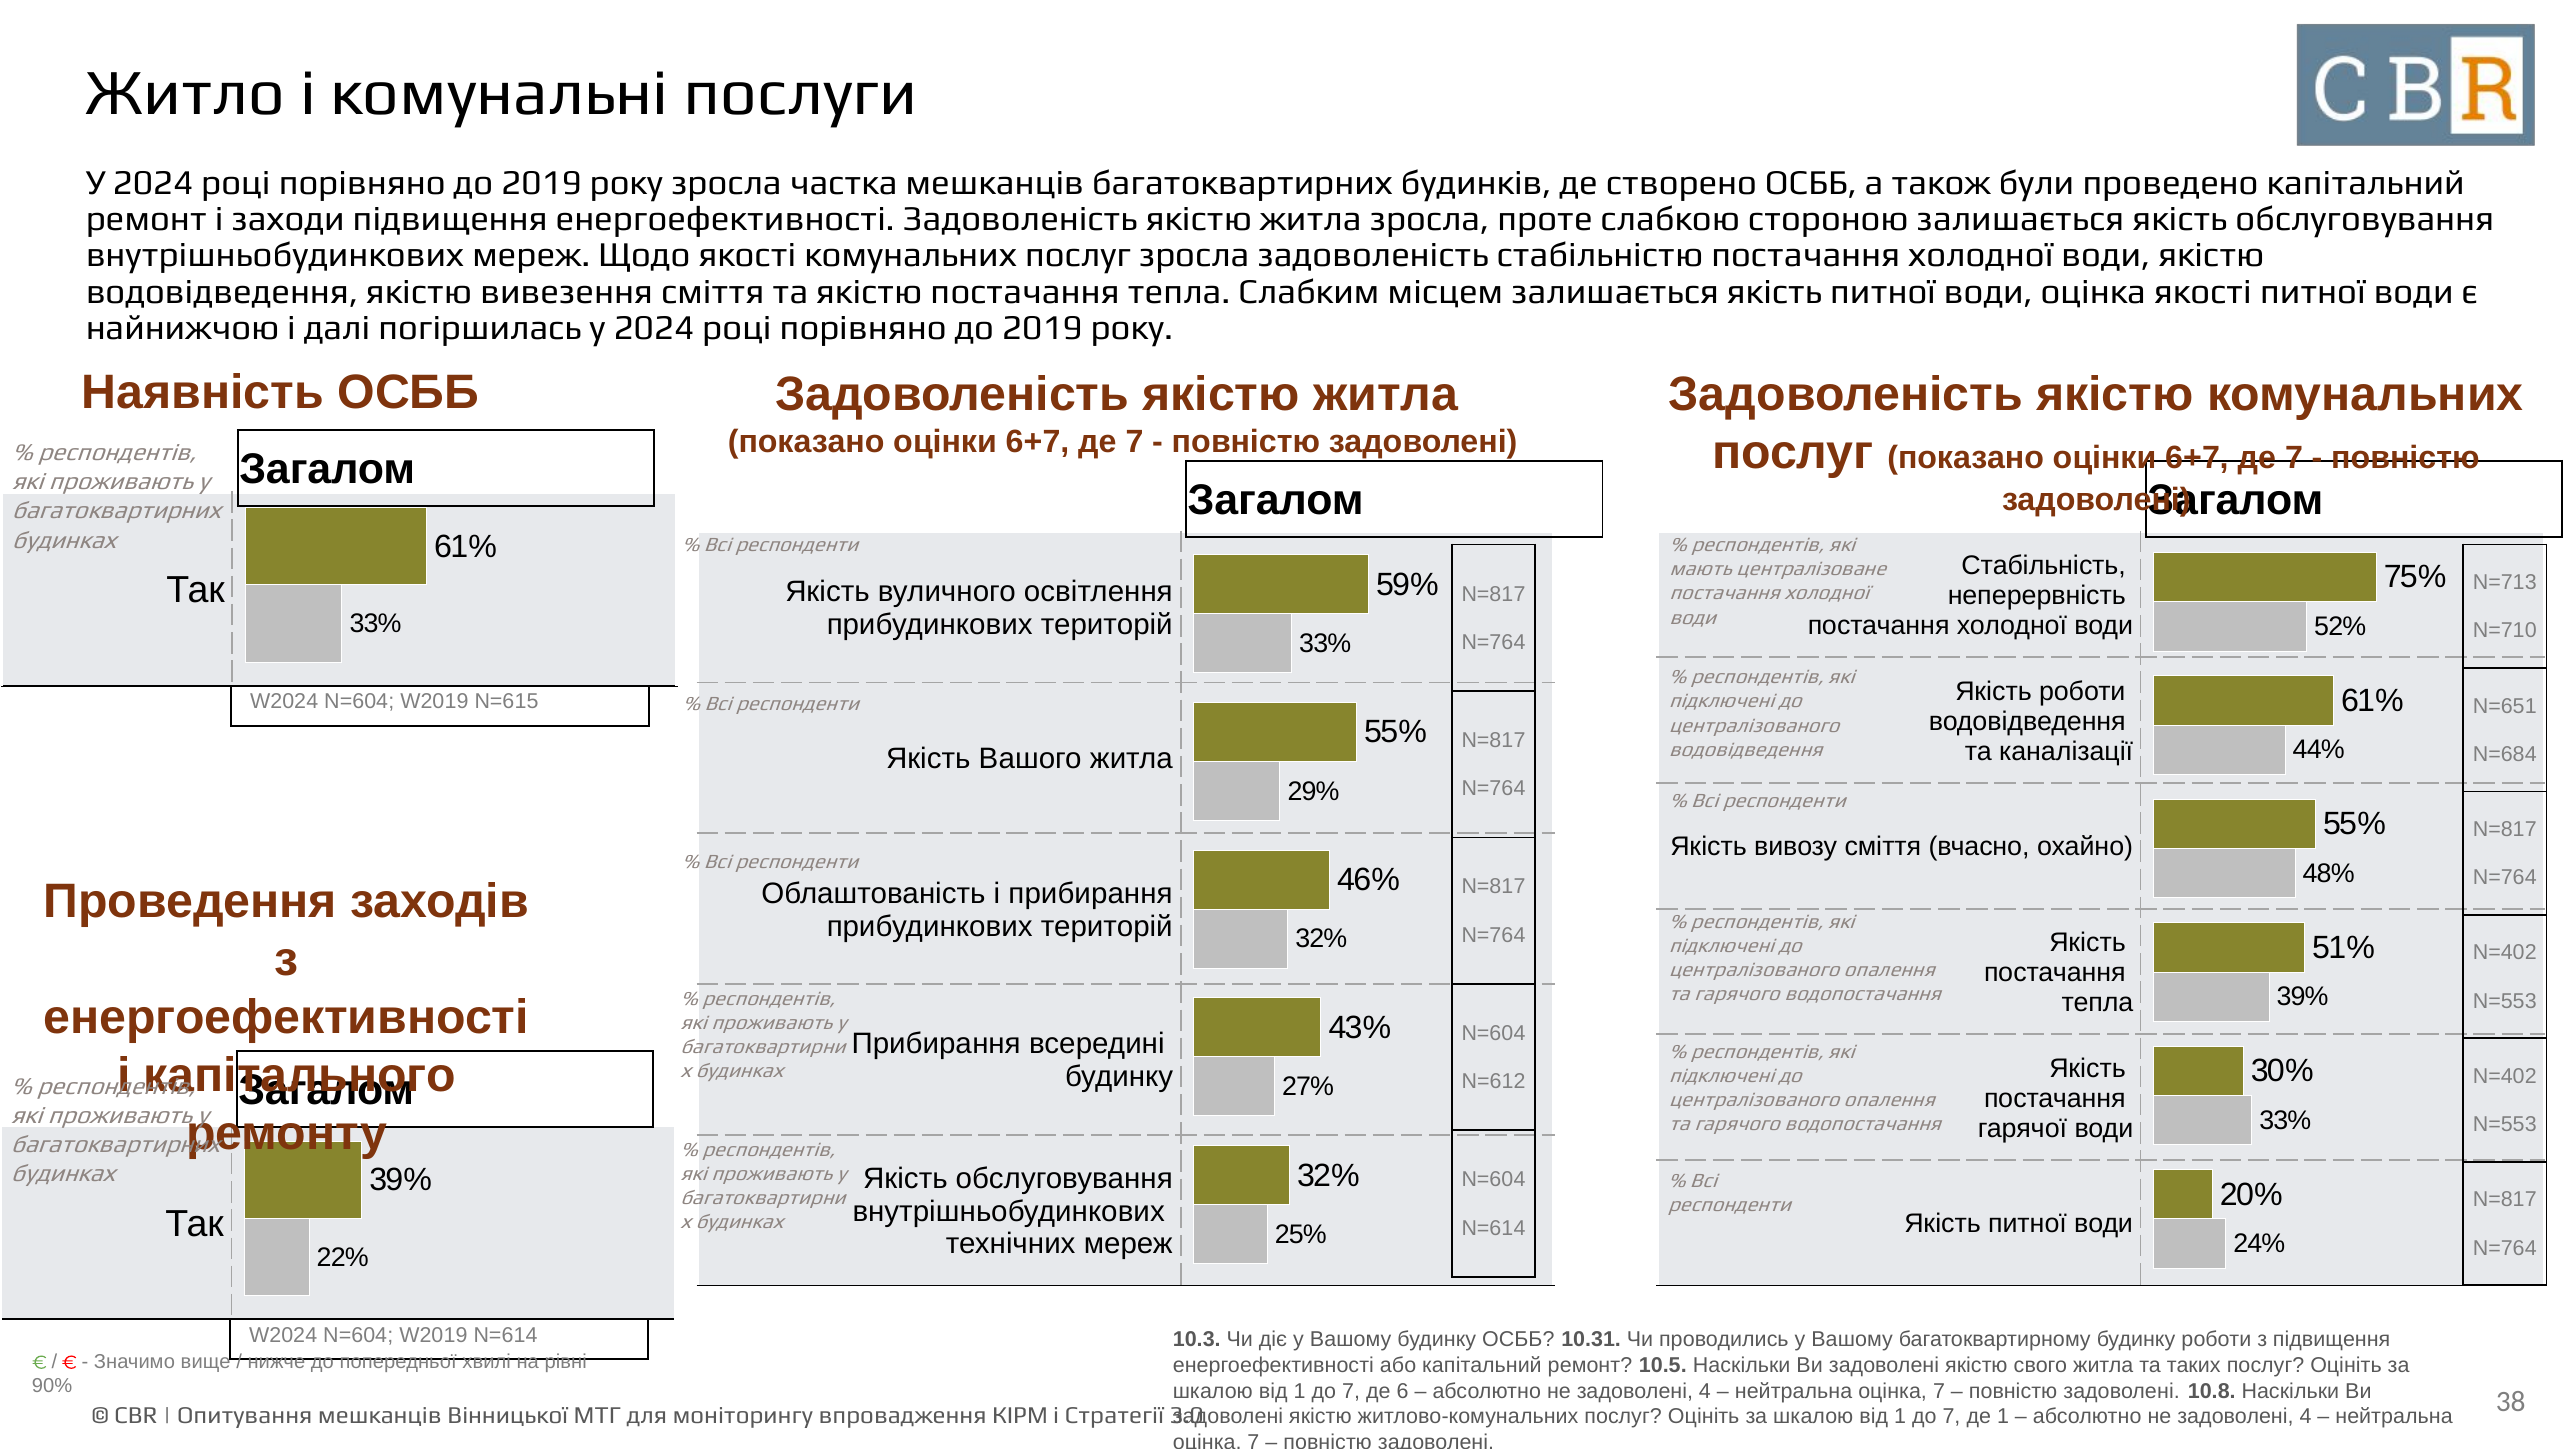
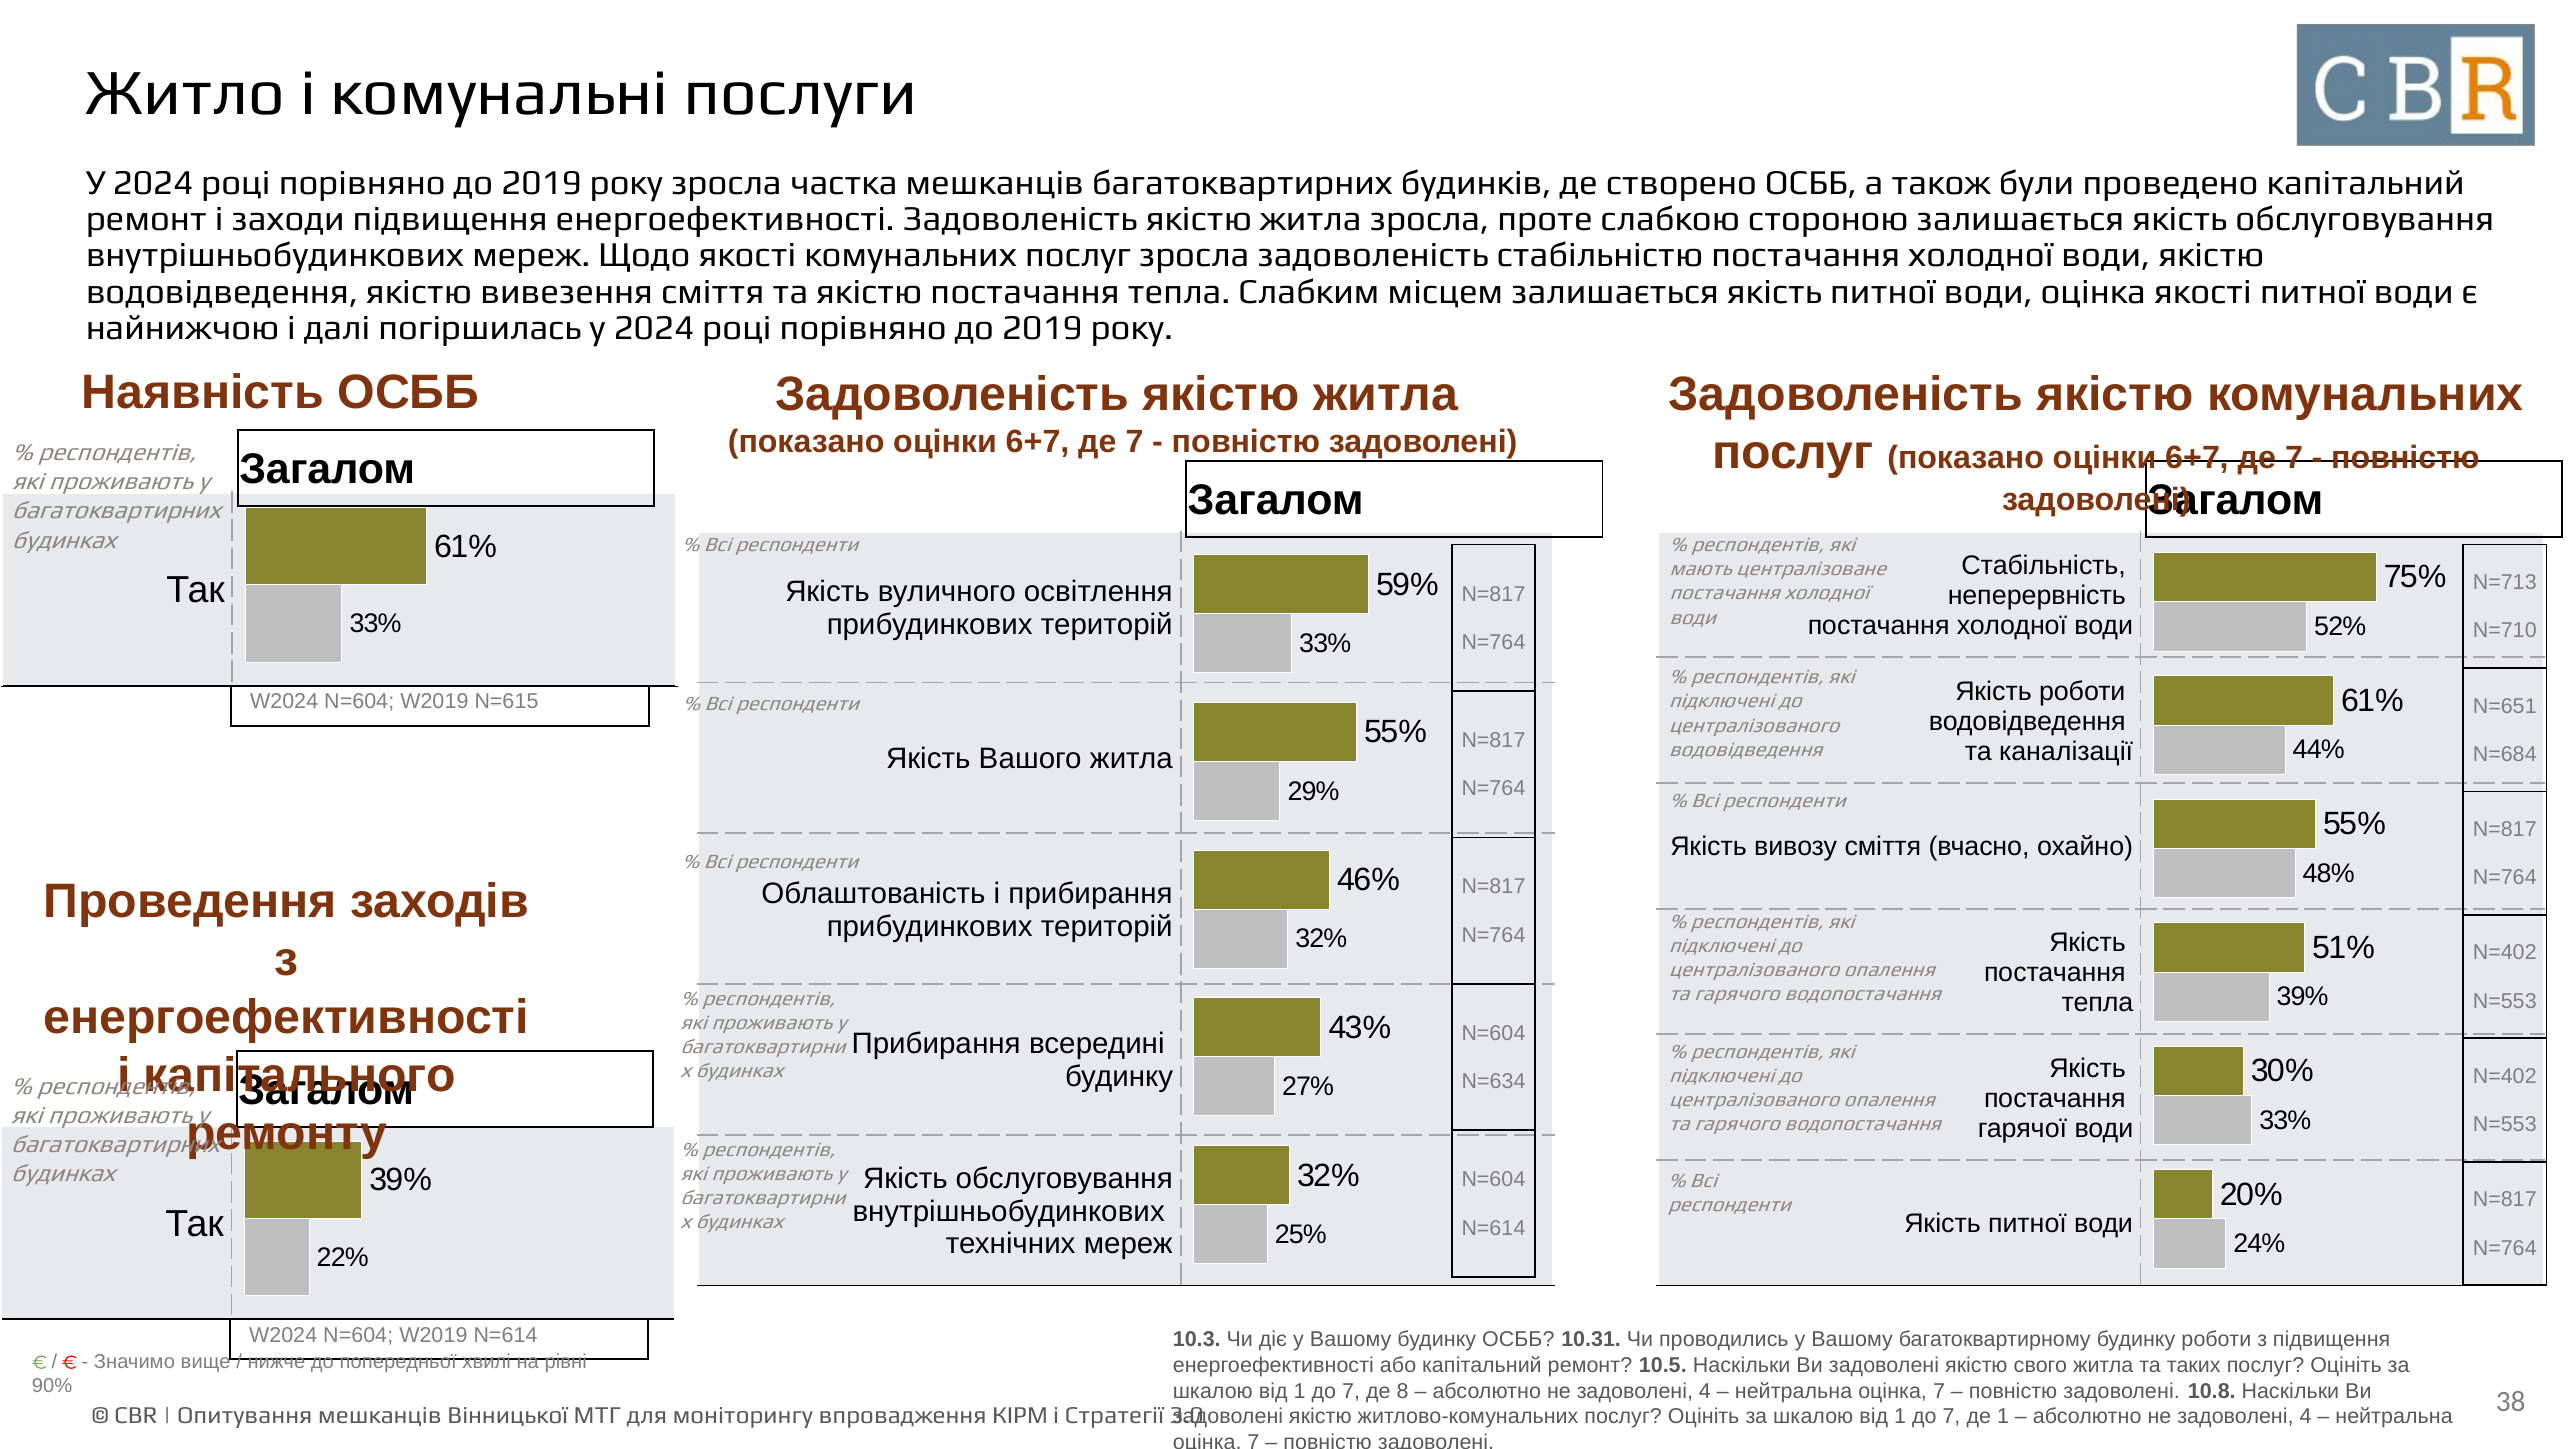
N=612: N=612 -> N=634
6: 6 -> 8
